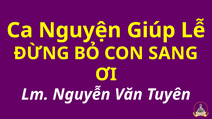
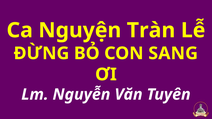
Giúp: Giúp -> Tràn
